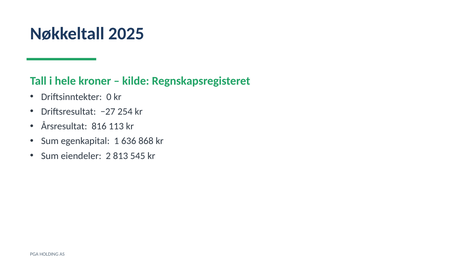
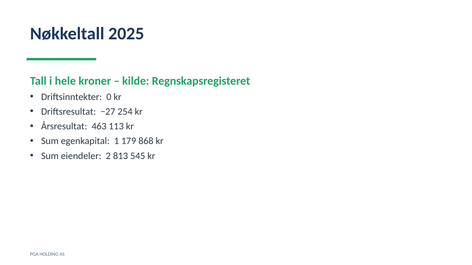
816: 816 -> 463
636: 636 -> 179
